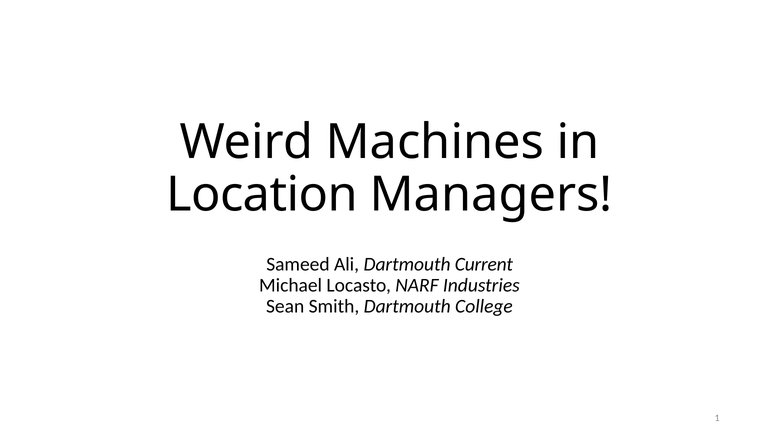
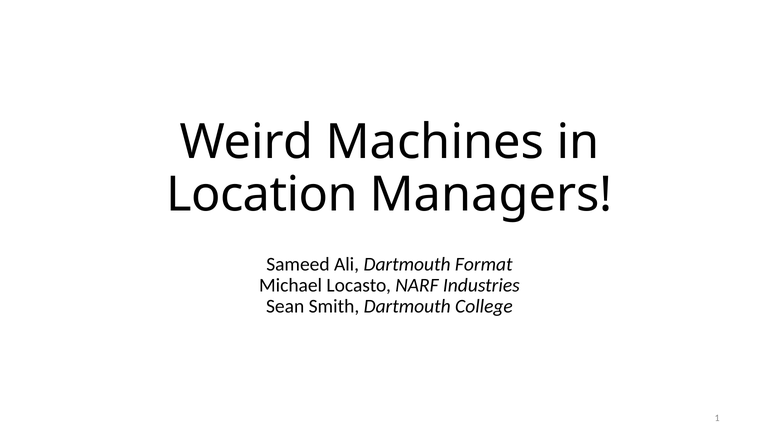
Current: Current -> Format
